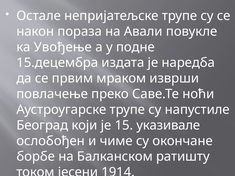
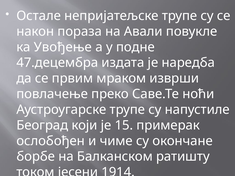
15.децембра: 15.децембра -> 47.децембра
указивале: указивале -> примерак
